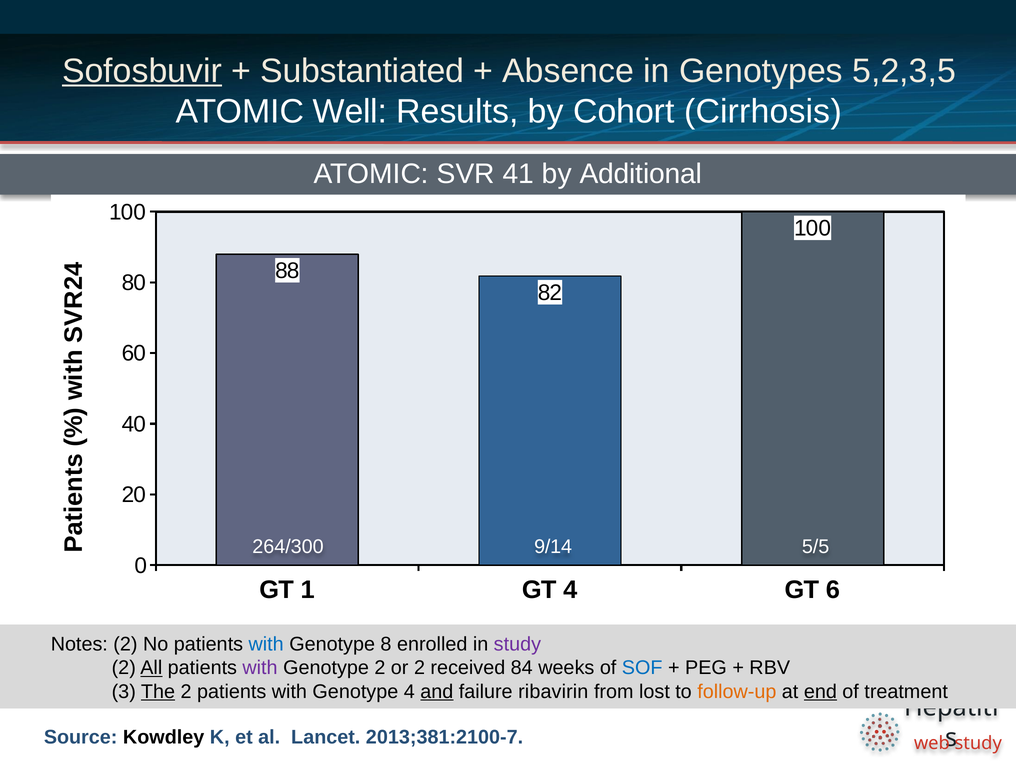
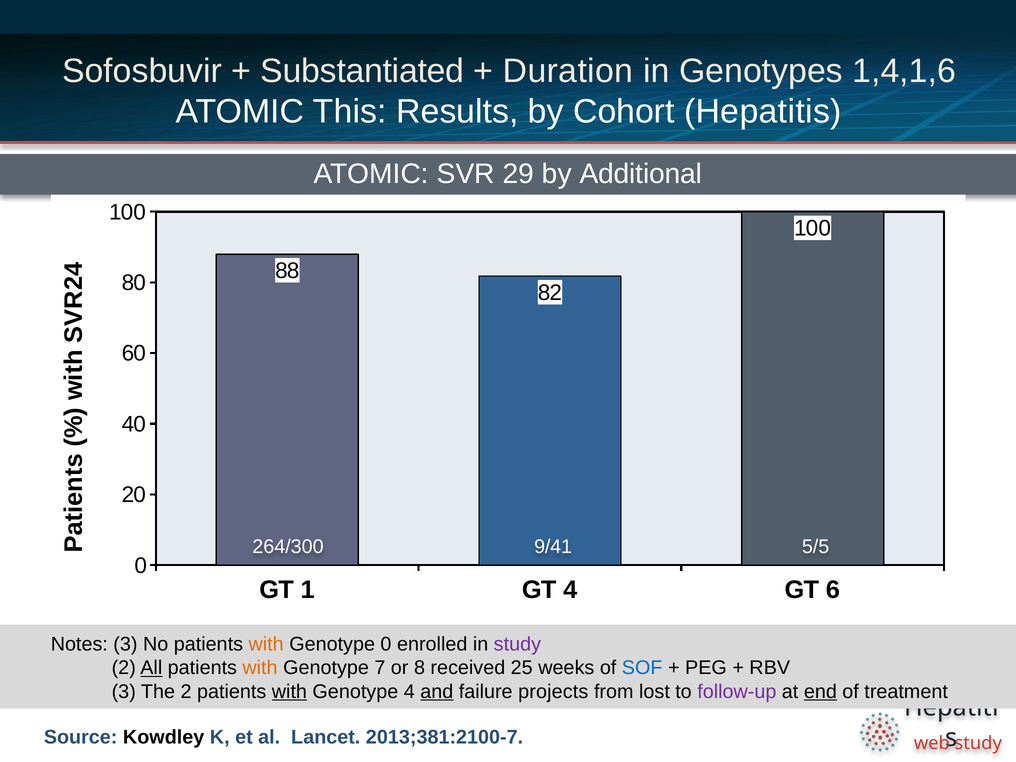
Sofosbuvir underline: present -> none
Absence: Absence -> Duration
5,2,3,5: 5,2,3,5 -> 1,4,1,6
Well: Well -> This
Cirrhosis: Cirrhosis -> Hepatitis
41: 41 -> 29
9/14: 9/14 -> 9/41
Notes 2: 2 -> 3
with at (266, 644) colour: blue -> orange
Genotype 8: 8 -> 0
with at (260, 668) colour: purple -> orange
Genotype 2: 2 -> 7
or 2: 2 -> 8
84: 84 -> 25
The underline: present -> none
with at (289, 692) underline: none -> present
ribavirin: ribavirin -> projects
follow-up colour: orange -> purple
